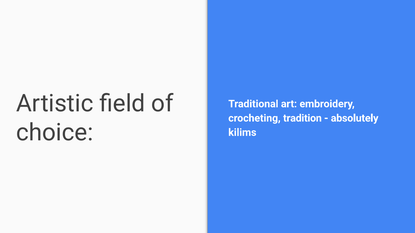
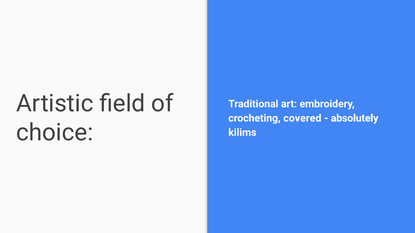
tradition: tradition -> covered
